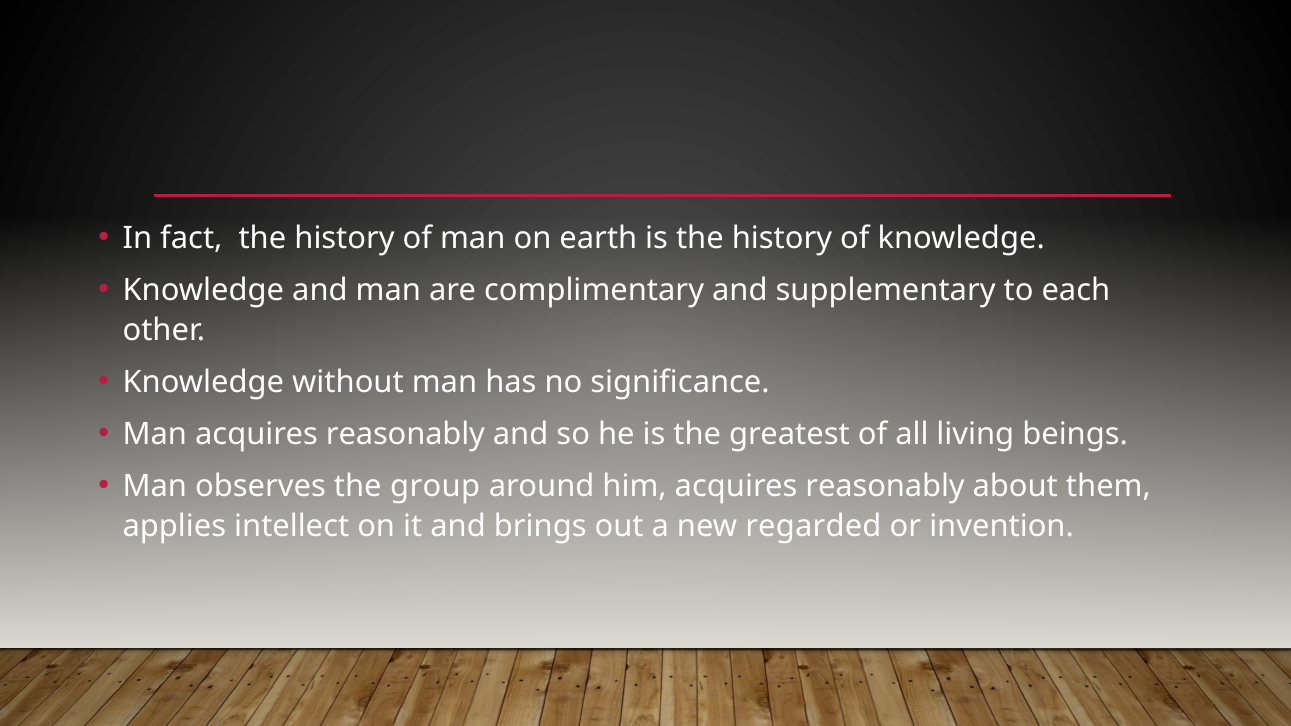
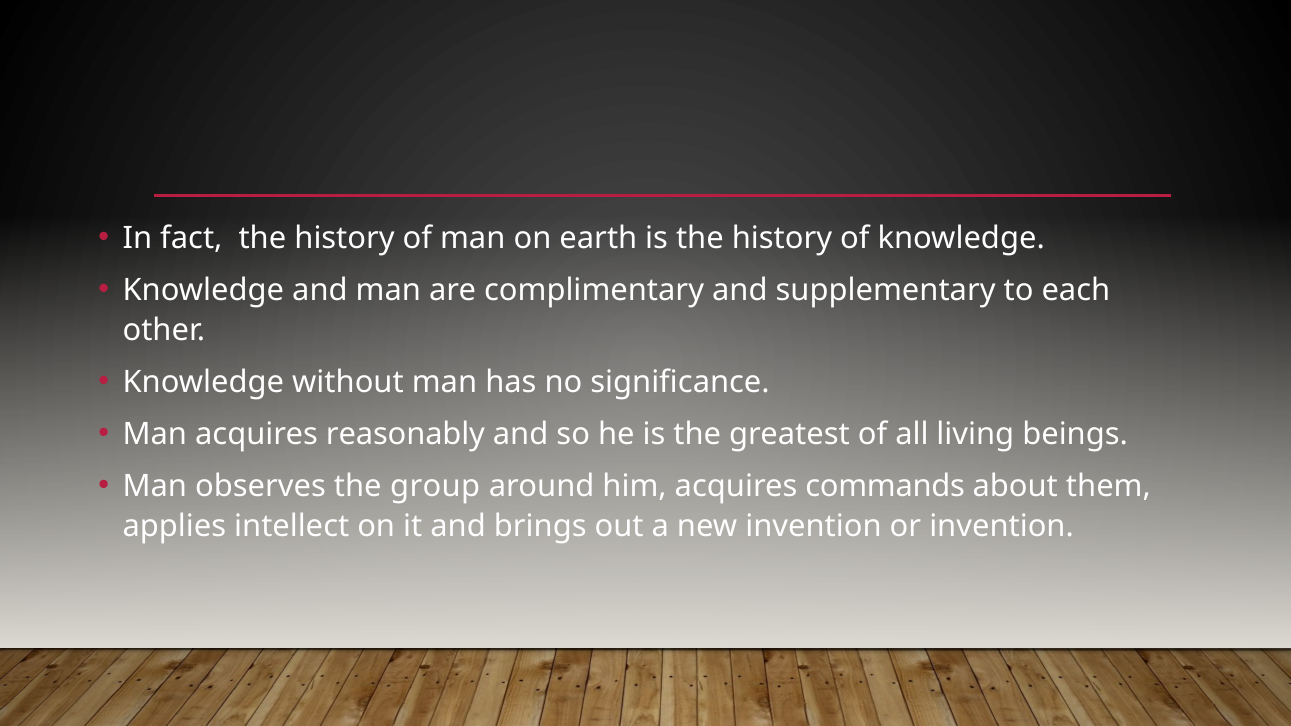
him acquires reasonably: reasonably -> commands
new regarded: regarded -> invention
